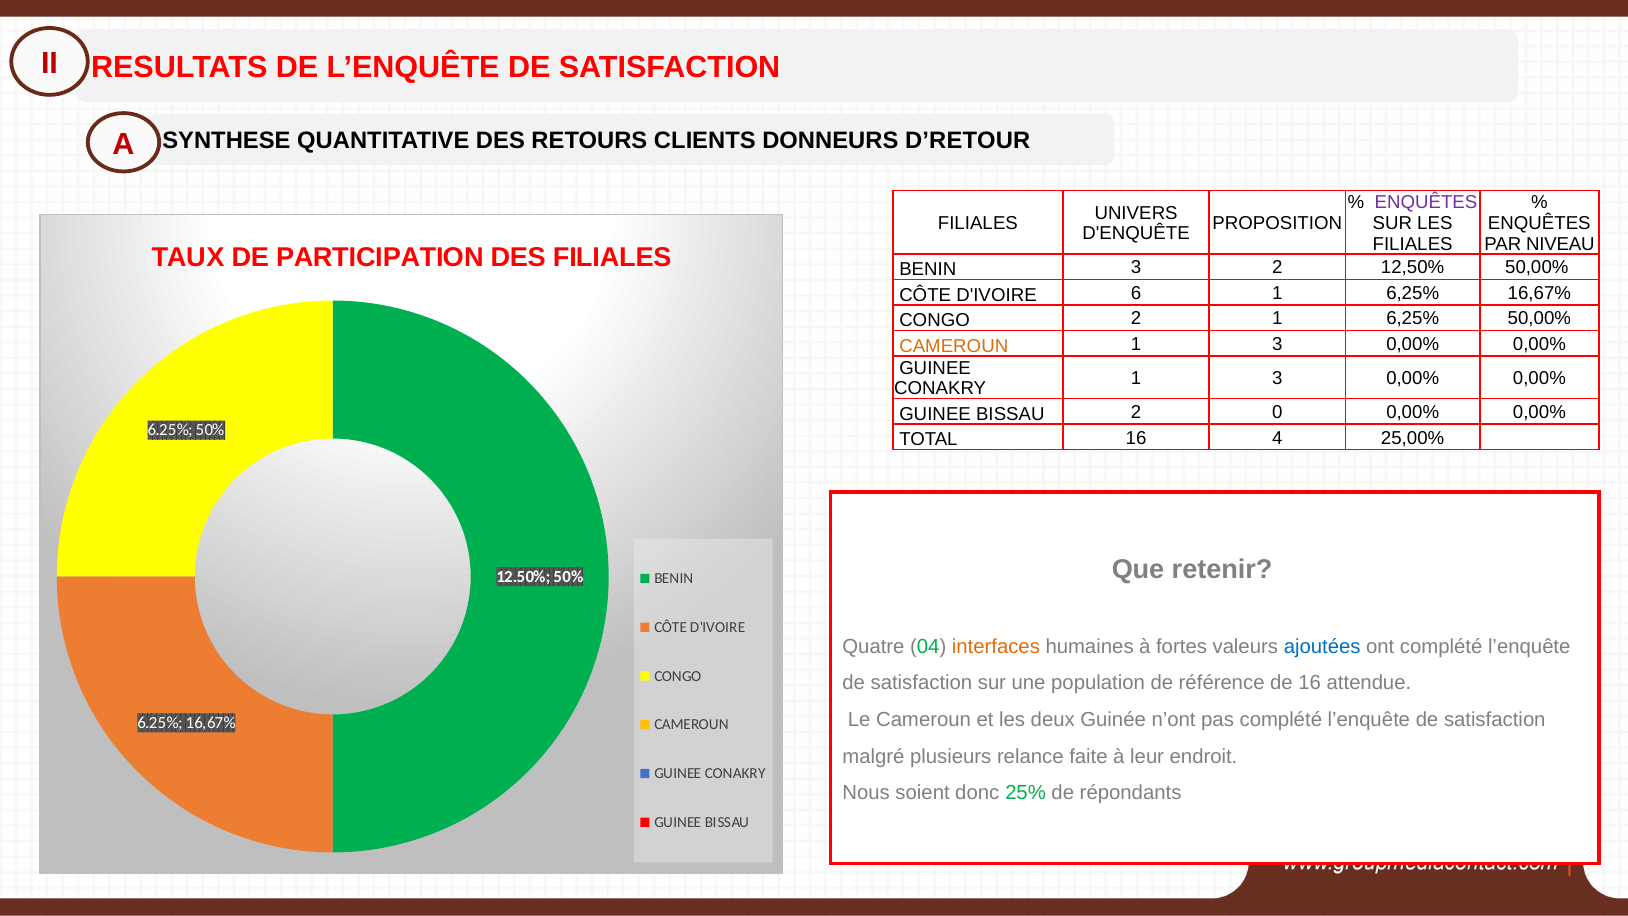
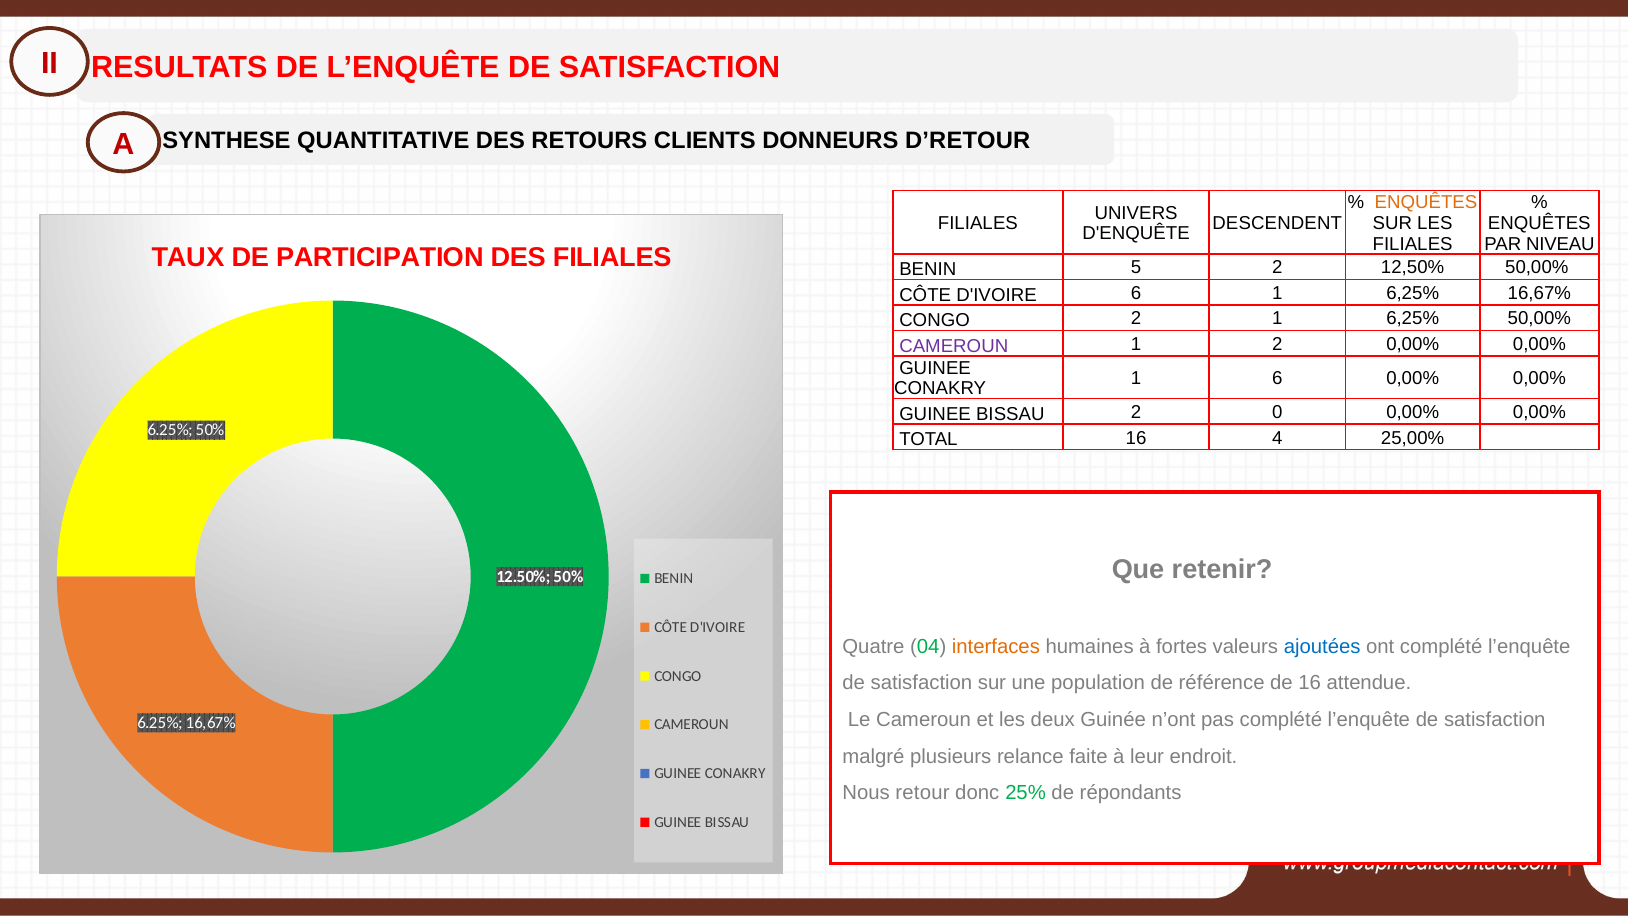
ENQUÊTES at (1426, 202) colour: purple -> orange
PROPOSITION: PROPOSITION -> DESCENDENT
BENIN 3: 3 -> 5
CAMEROUN at (954, 346) colour: orange -> purple
3 at (1277, 344): 3 -> 2
3 at (1277, 378): 3 -> 6
soient: soient -> retour
